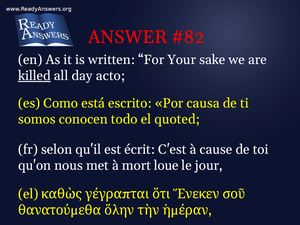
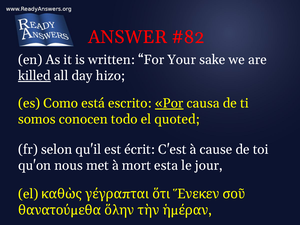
acto: acto -> hizo
Por underline: none -> present
loue: loue -> esta
